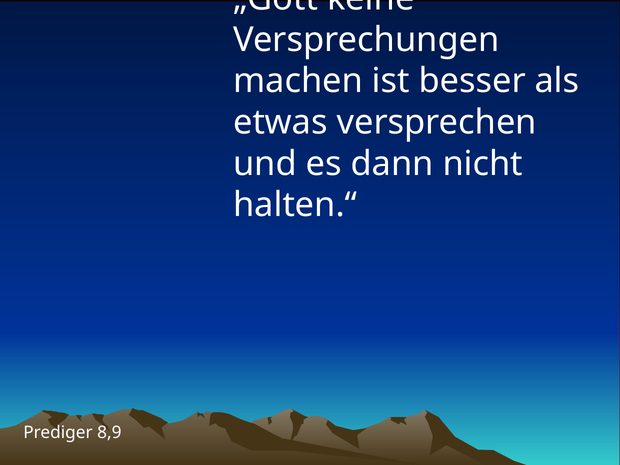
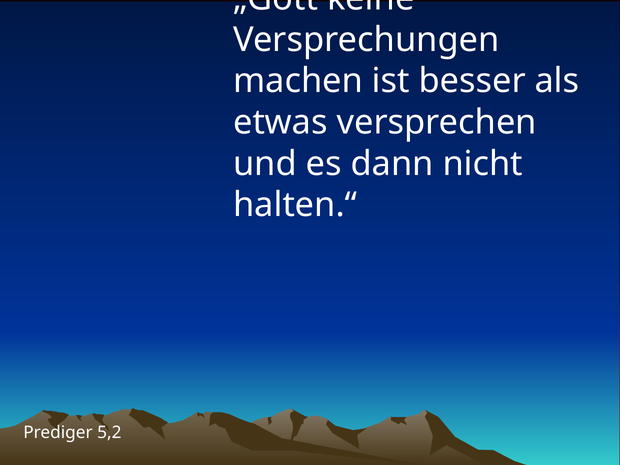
8,9: 8,9 -> 5,2
